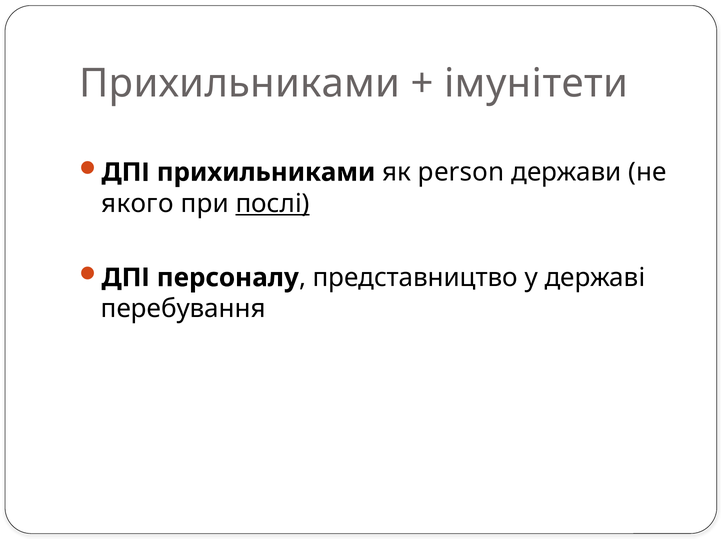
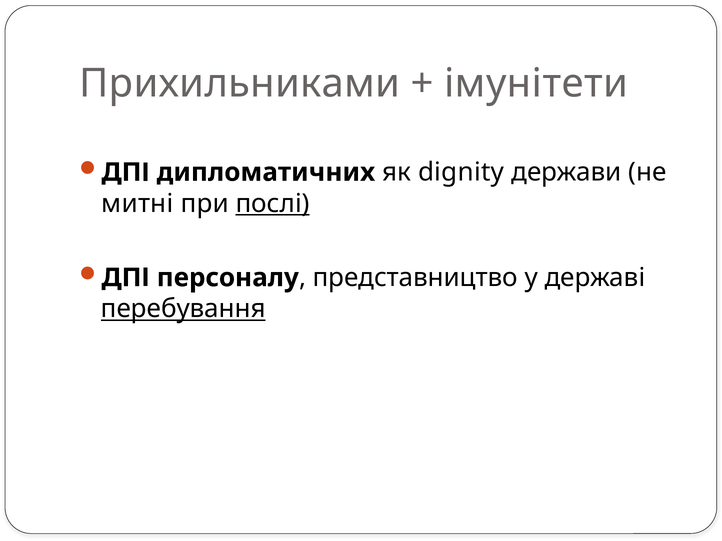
ДПІ прихильниками: прихильниками -> дипломатичних
person: person -> dignity
якого: якого -> митні
перебування underline: none -> present
